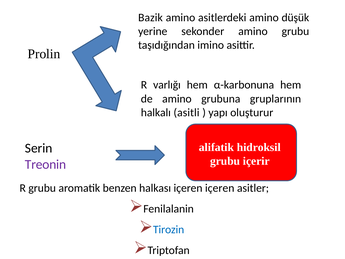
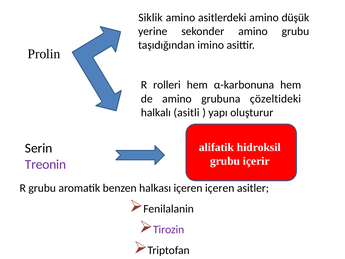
Bazik: Bazik -> Siklik
varlığı: varlığı -> rolleri
gruplarının: gruplarının -> çözeltideki
Tirozin colour: blue -> purple
